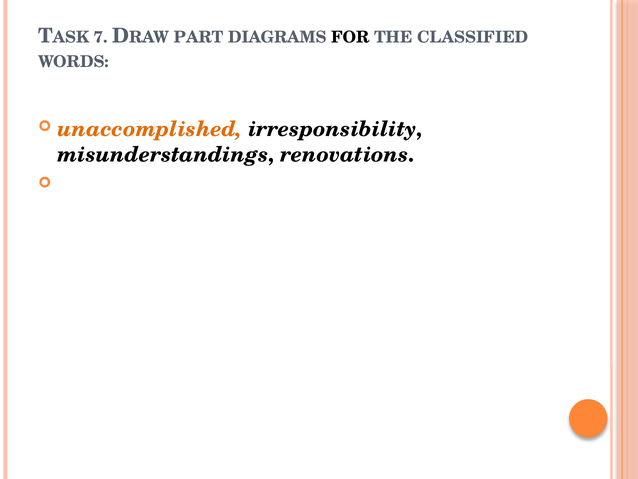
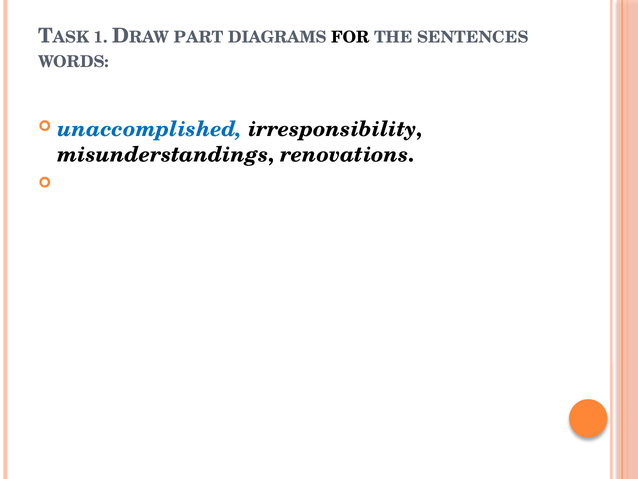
7: 7 -> 1
CLASSIFIED: CLASSIFIED -> SENTENCES
unaccomplished colour: orange -> blue
